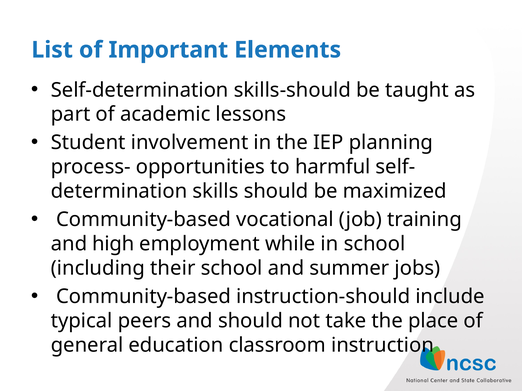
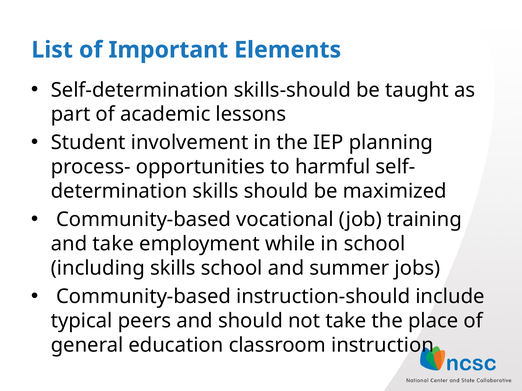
and high: high -> take
including their: their -> skills
